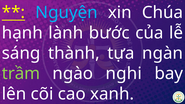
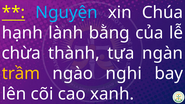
bước: bước -> bằng
sáng: sáng -> chừa
trầm colour: light green -> yellow
